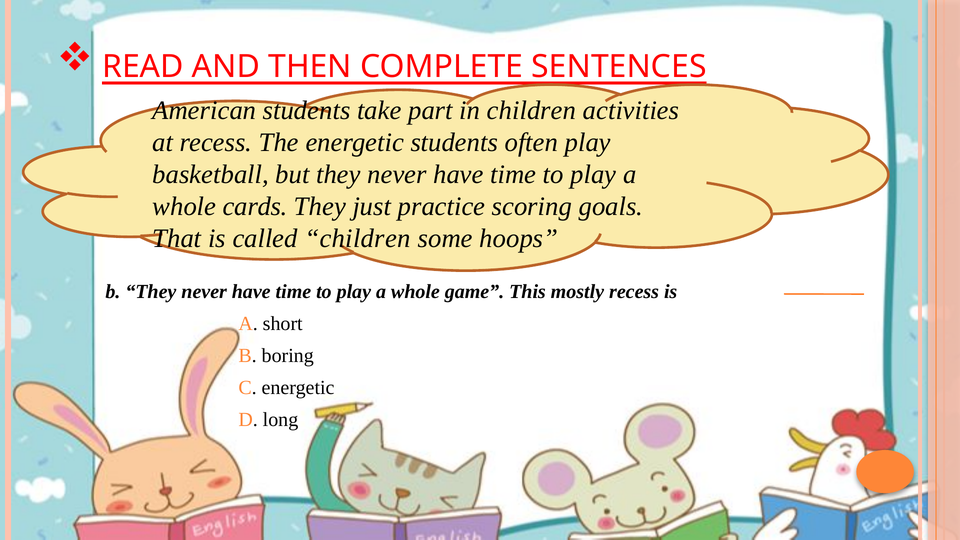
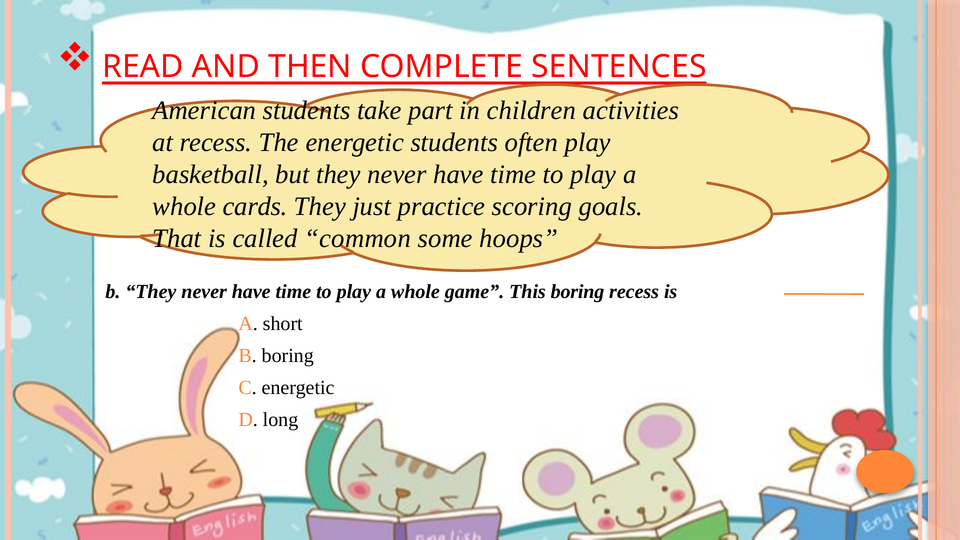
called children: children -> common
This mostly: mostly -> boring
